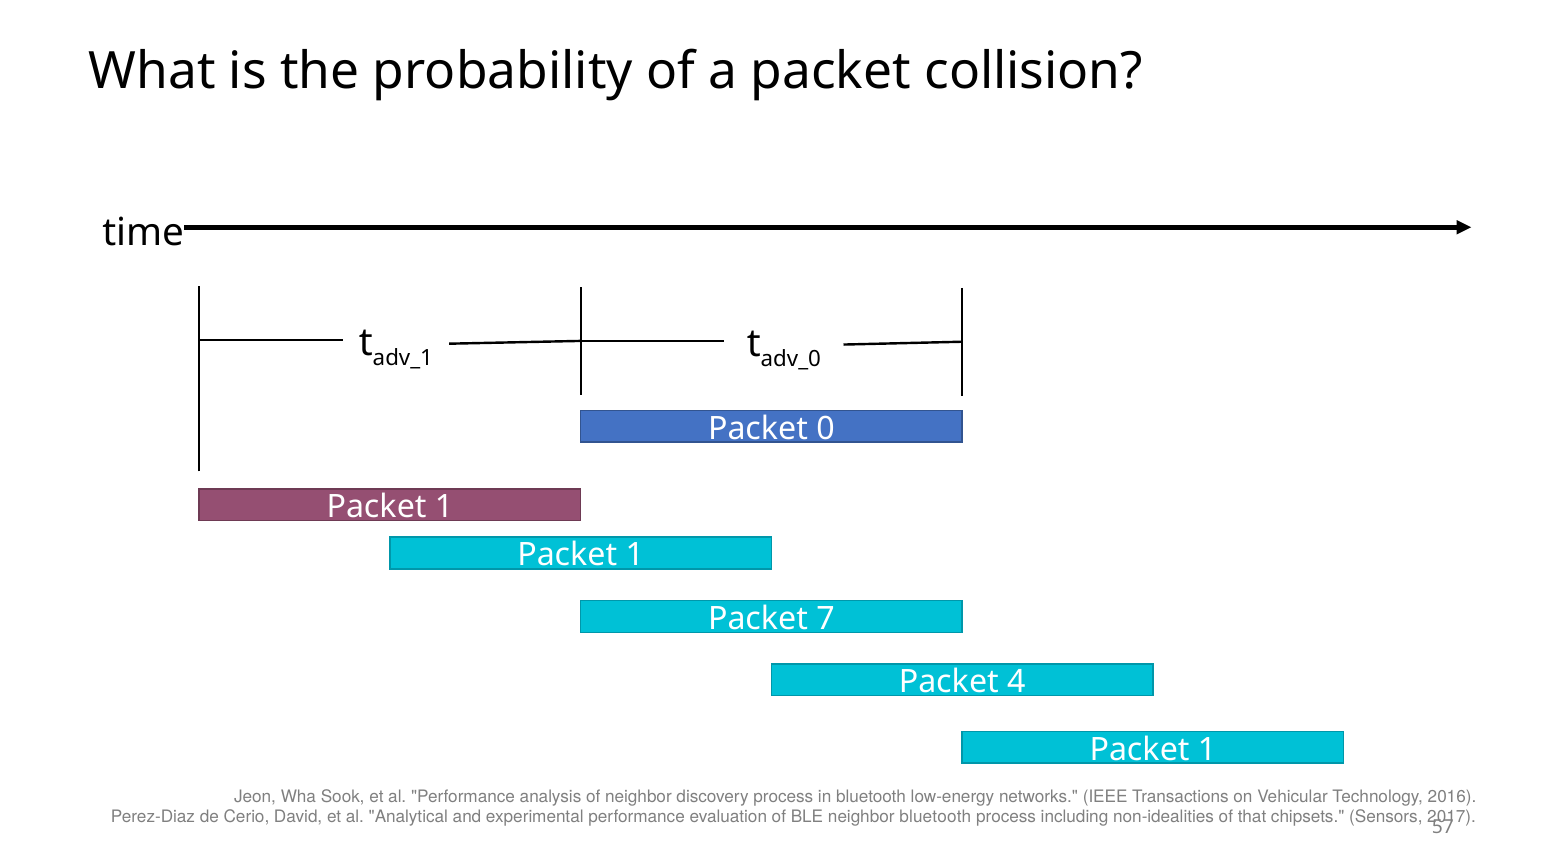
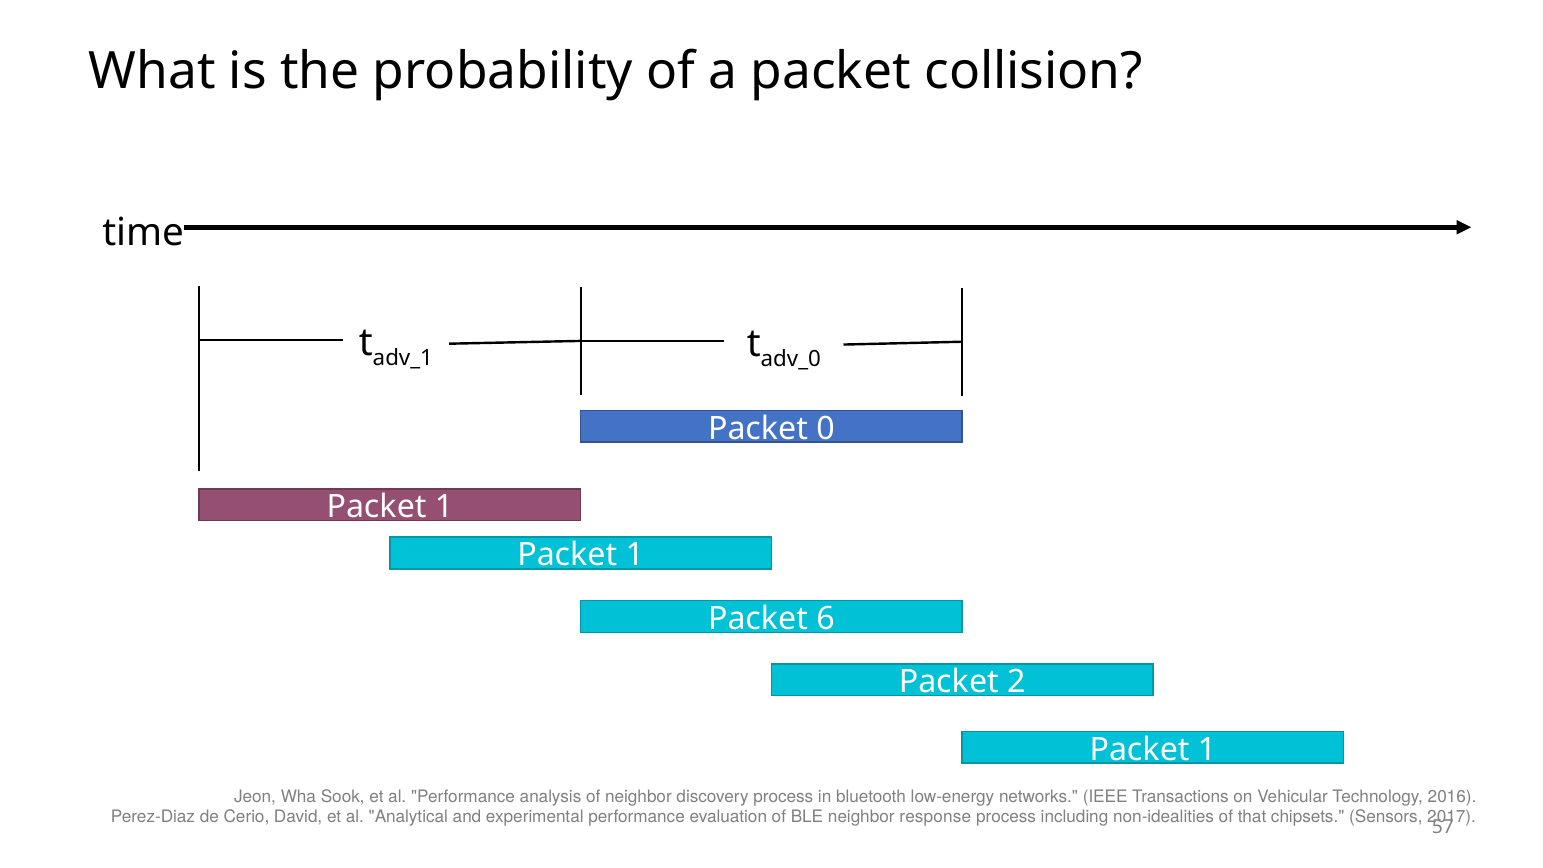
7: 7 -> 6
4: 4 -> 2
neighbor bluetooth: bluetooth -> response
